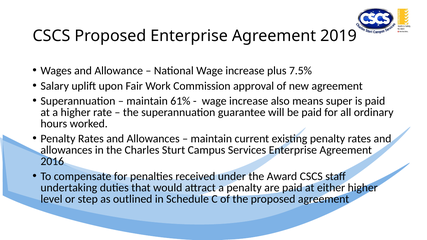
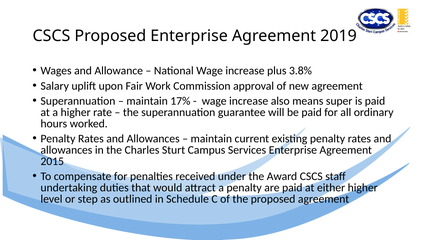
7.5%: 7.5% -> 3.8%
61%: 61% -> 17%
2016: 2016 -> 2015
